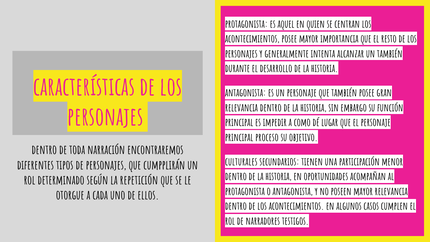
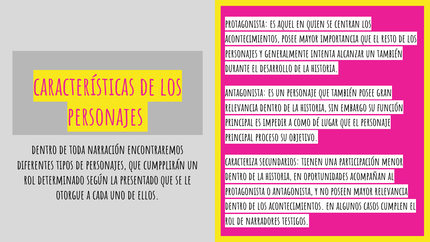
culturales: culturales -> caracteriza
repetición: repetición -> presentado
